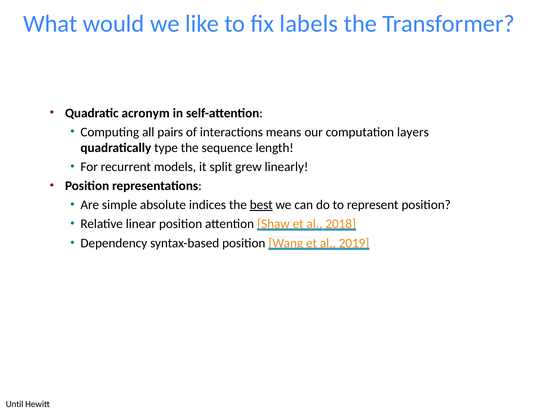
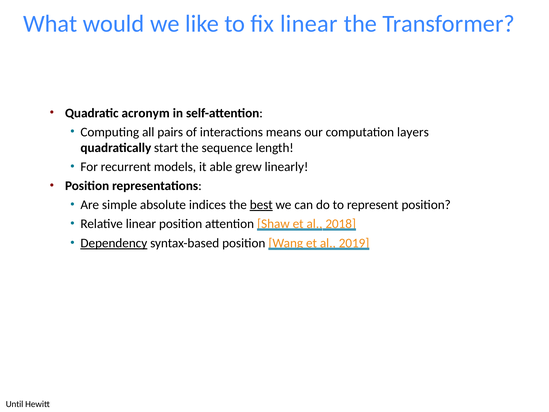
fix labels: labels -> linear
type: type -> start
split: split -> able
Dependency underline: none -> present
